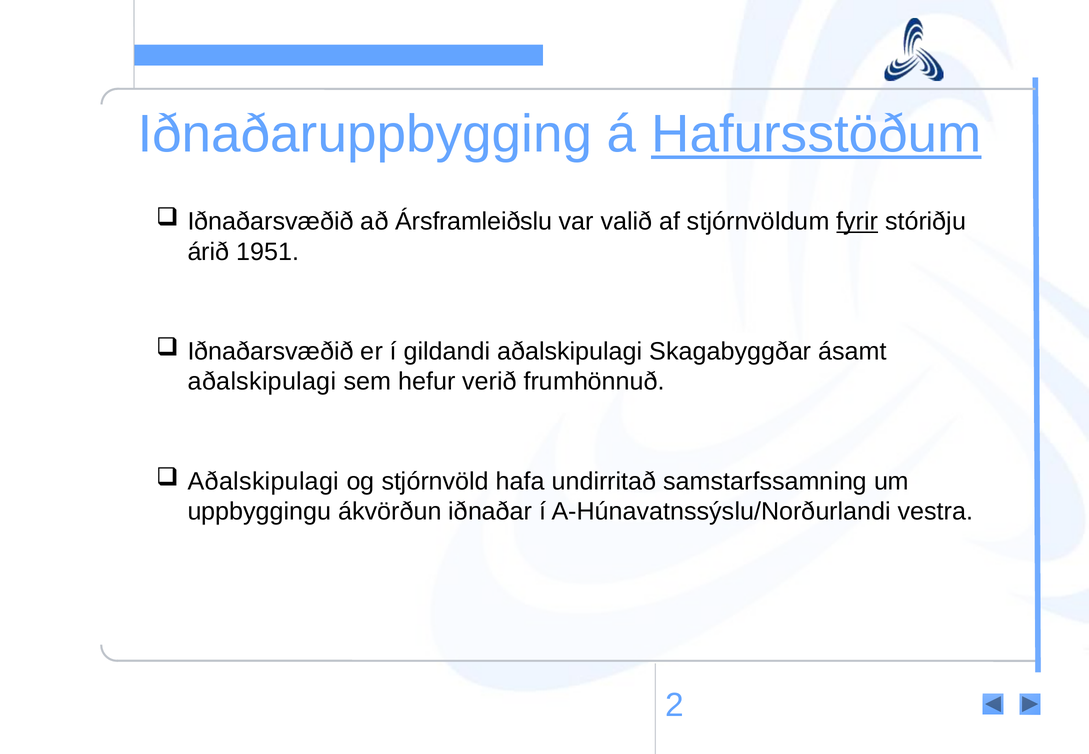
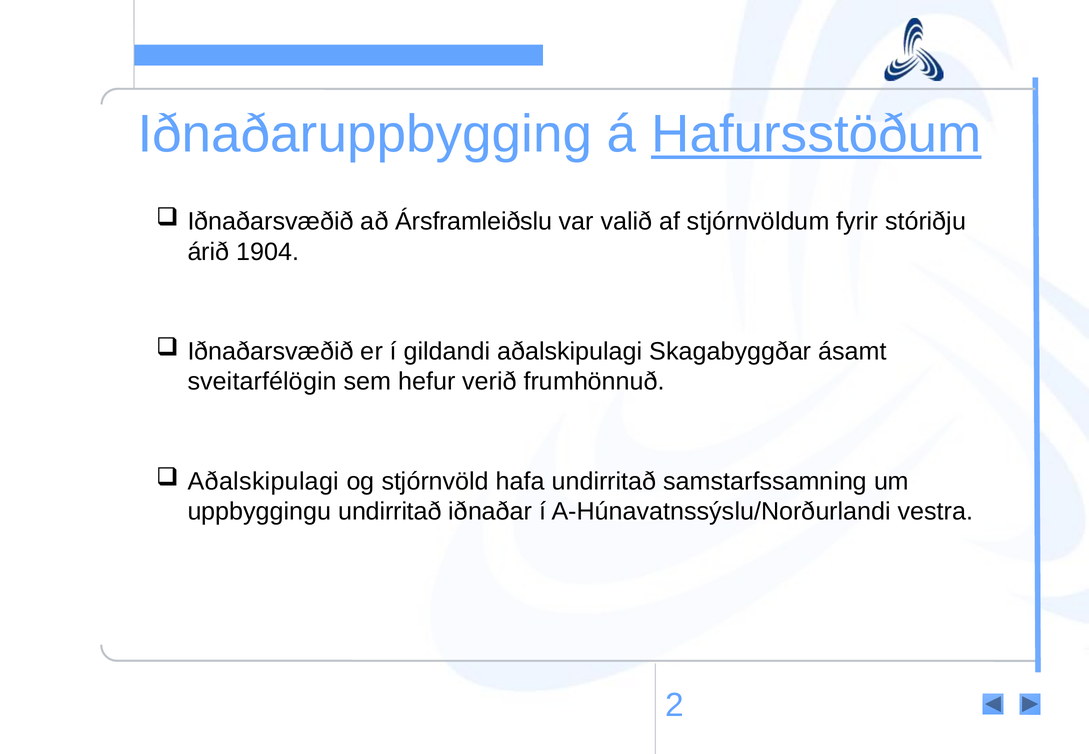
fyrir underline: present -> none
1951: 1951 -> 1904
aðalskipulagi at (262, 382): aðalskipulagi -> sveitarfélögin
uppbyggingu ákvörðun: ákvörðun -> undirritað
